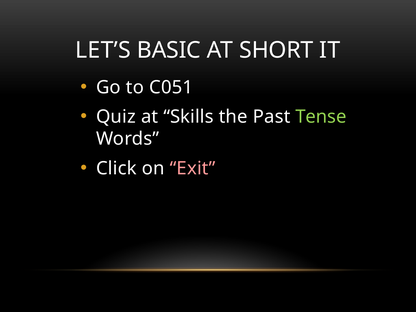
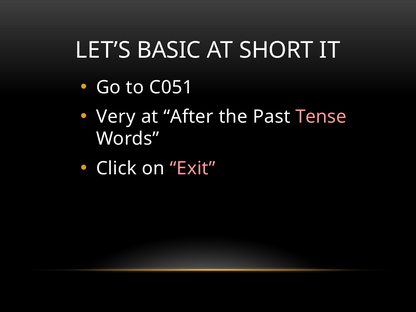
Quiz: Quiz -> Very
Skills: Skills -> After
Tense colour: light green -> pink
